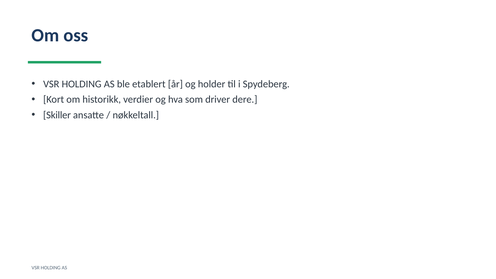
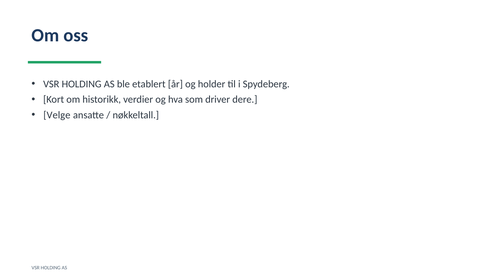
Skiller: Skiller -> Velge
